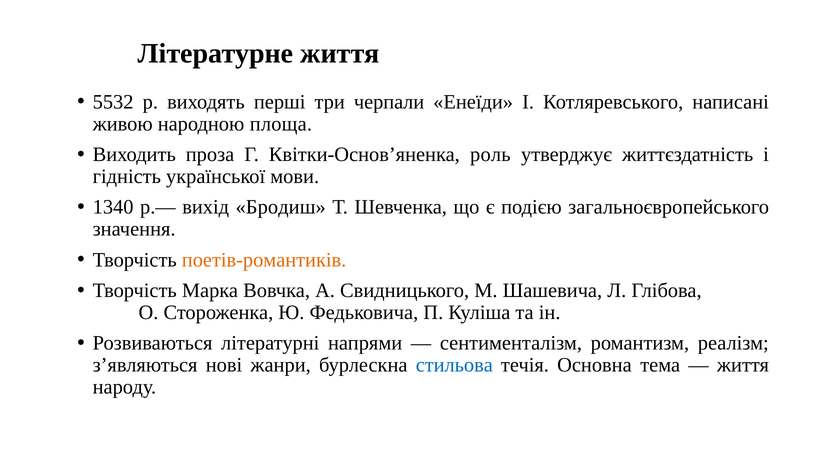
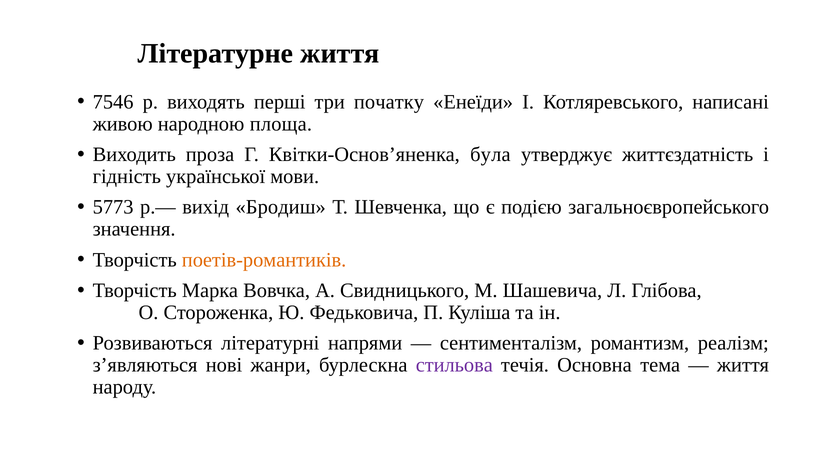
5532: 5532 -> 7546
черпали: черпали -> початку
роль: роль -> була
1340: 1340 -> 5773
стильова colour: blue -> purple
